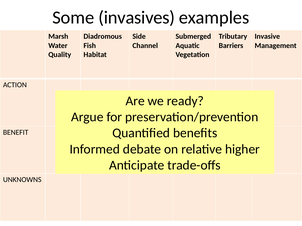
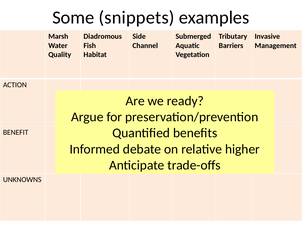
invasives: invasives -> snippets
